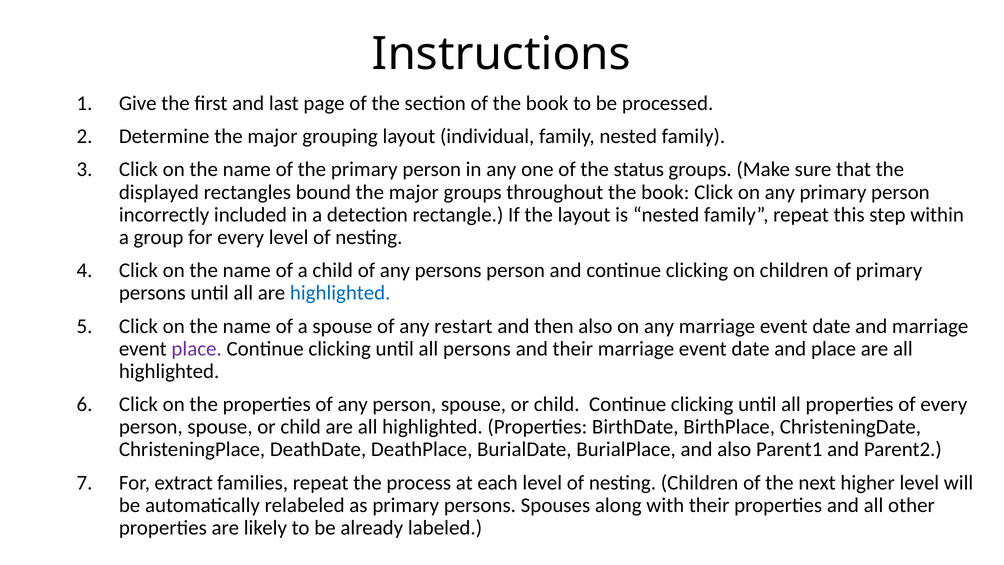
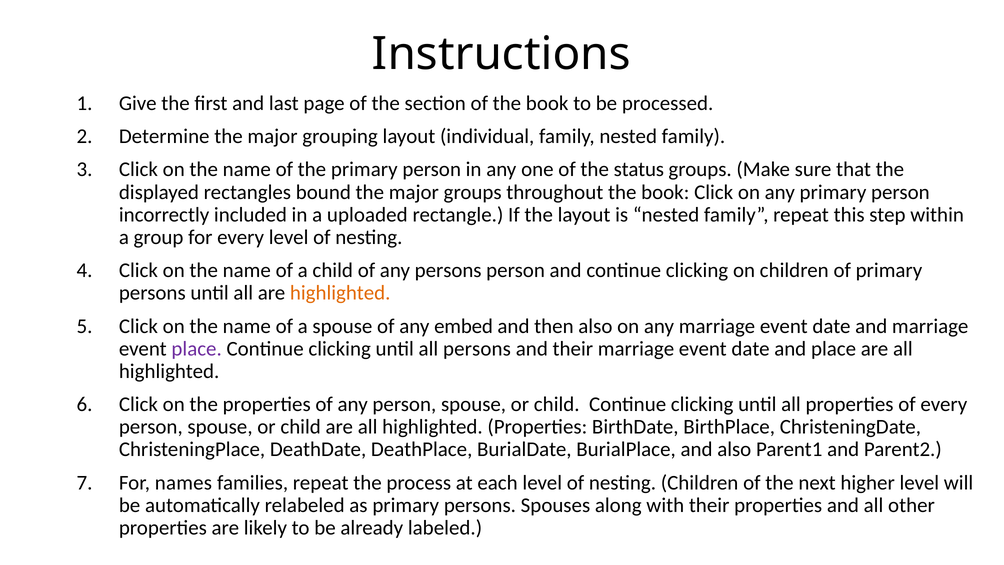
detection: detection -> uploaded
highlighted at (340, 293) colour: blue -> orange
restart: restart -> embed
extract: extract -> names
